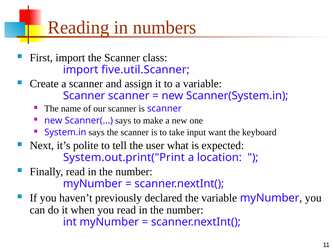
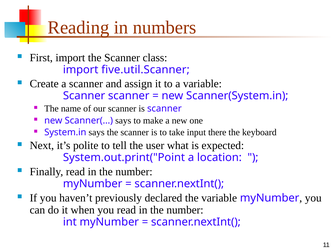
want: want -> there
System.out.print("Print: System.out.print("Print -> System.out.print("Point
